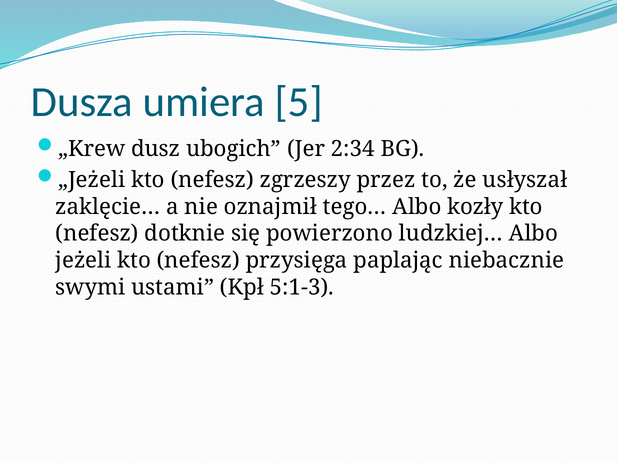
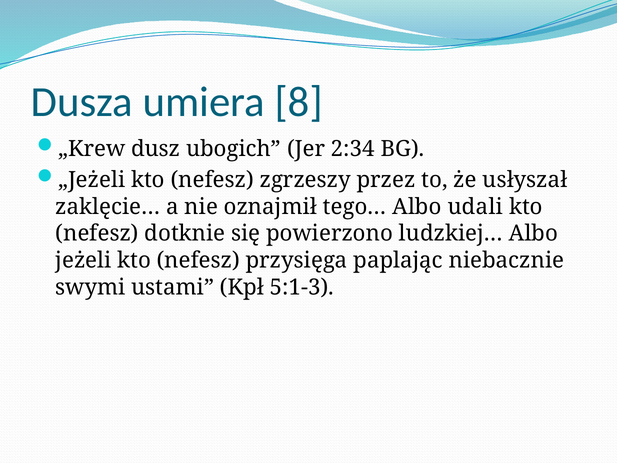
5: 5 -> 8
kozły: kozły -> udali
